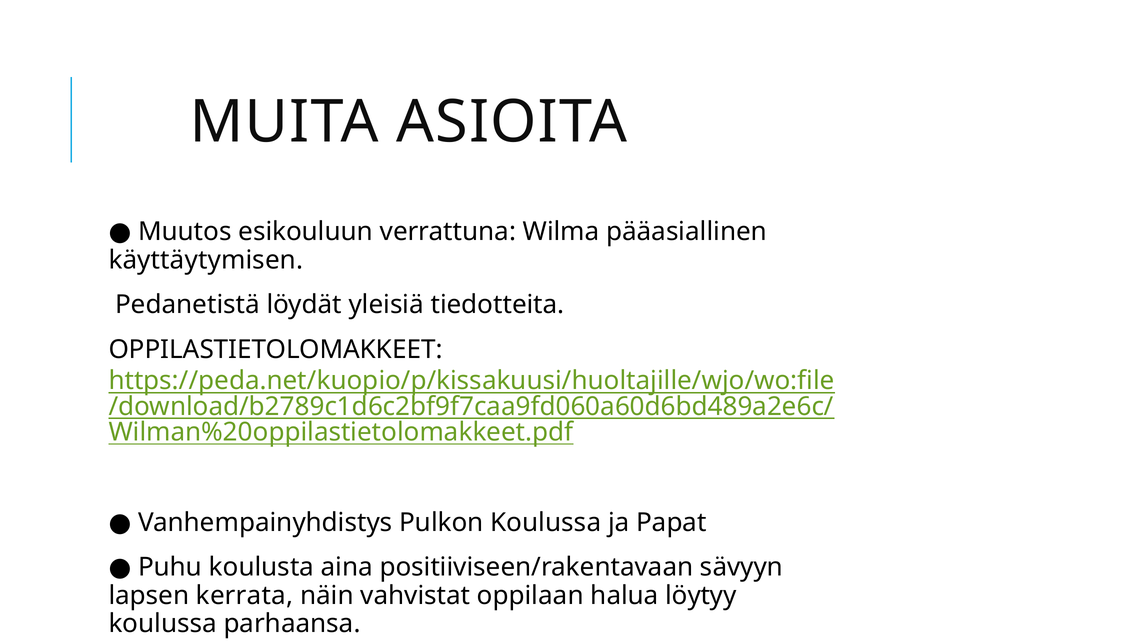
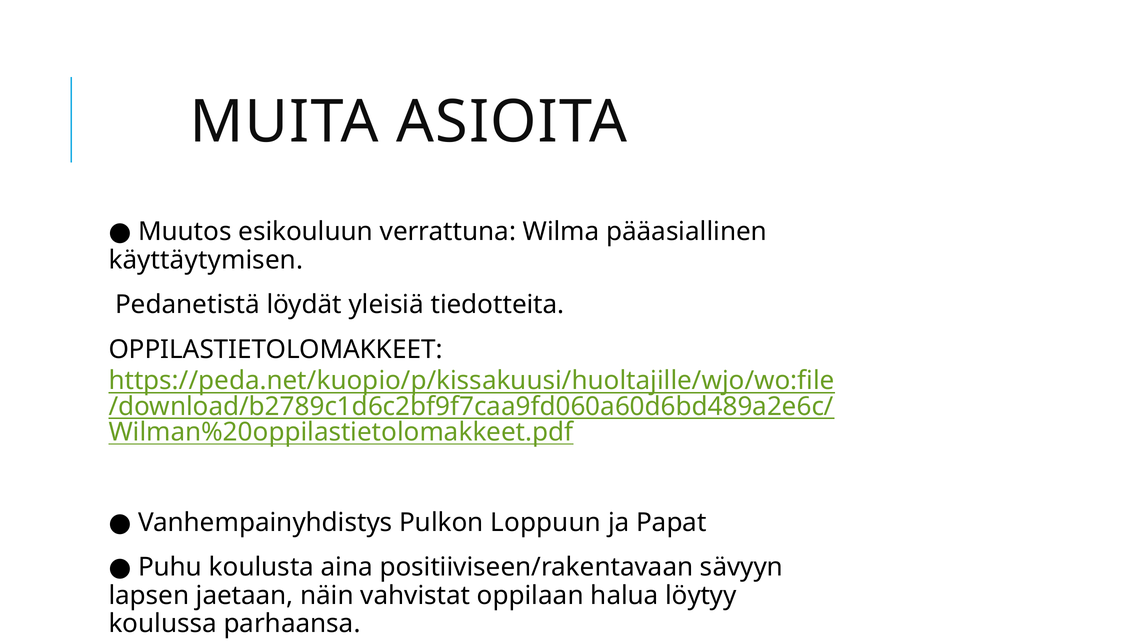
Pulkon Koulussa: Koulussa -> Loppuun
kerrata: kerrata -> jaetaan
